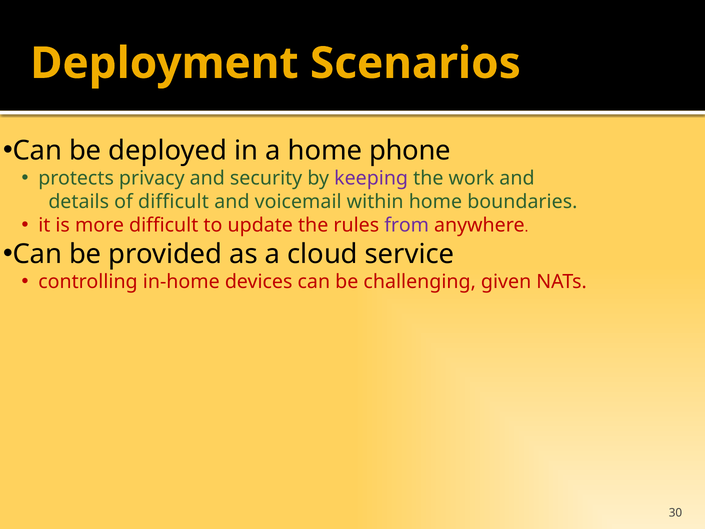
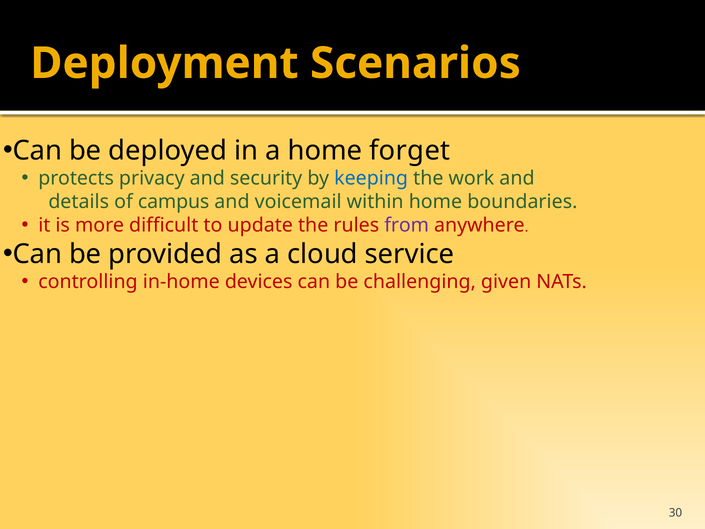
phone: phone -> forget
keeping colour: purple -> blue
of difficult: difficult -> campus
